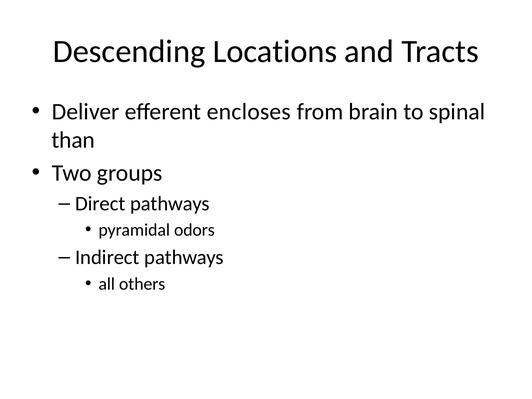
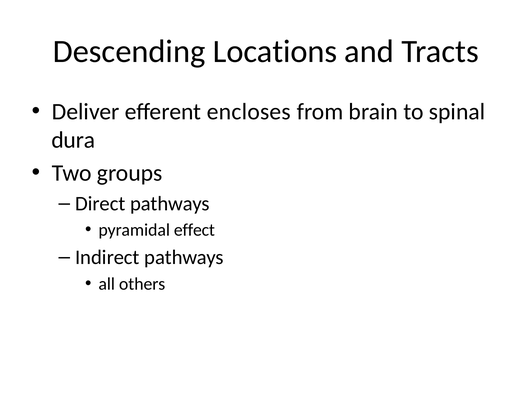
than: than -> dura
odors: odors -> effect
